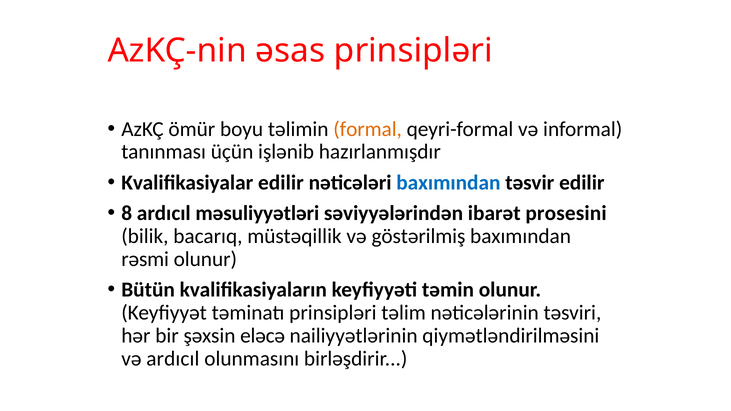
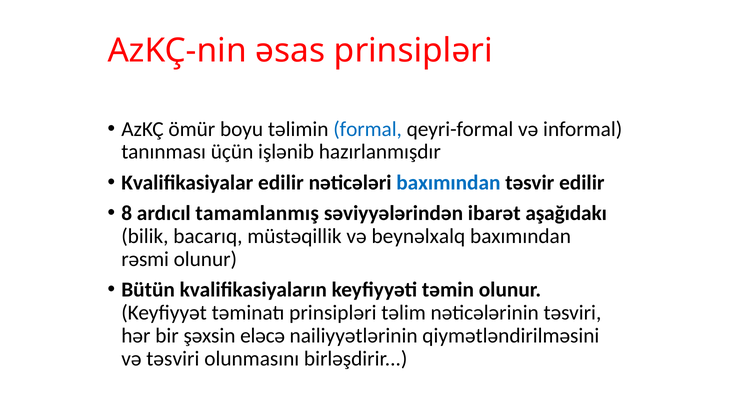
formal colour: orange -> blue
məsuliyyətləri: məsuliyyətləri -> tamamlanmış
prosesini: prosesini -> aşağıdakı
göstərilmiş: göstərilmiş -> beynəlxalq
və ardıcıl: ardıcıl -> təsviri
